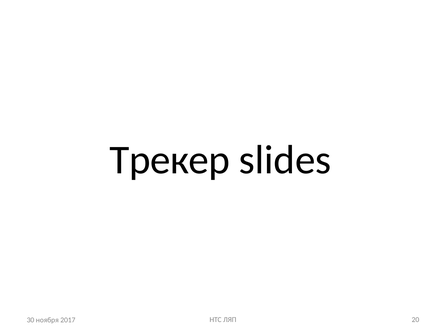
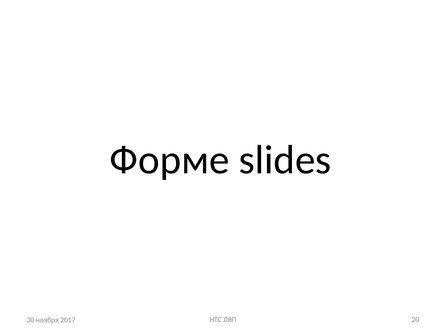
Трекер: Трекер -> Форме
